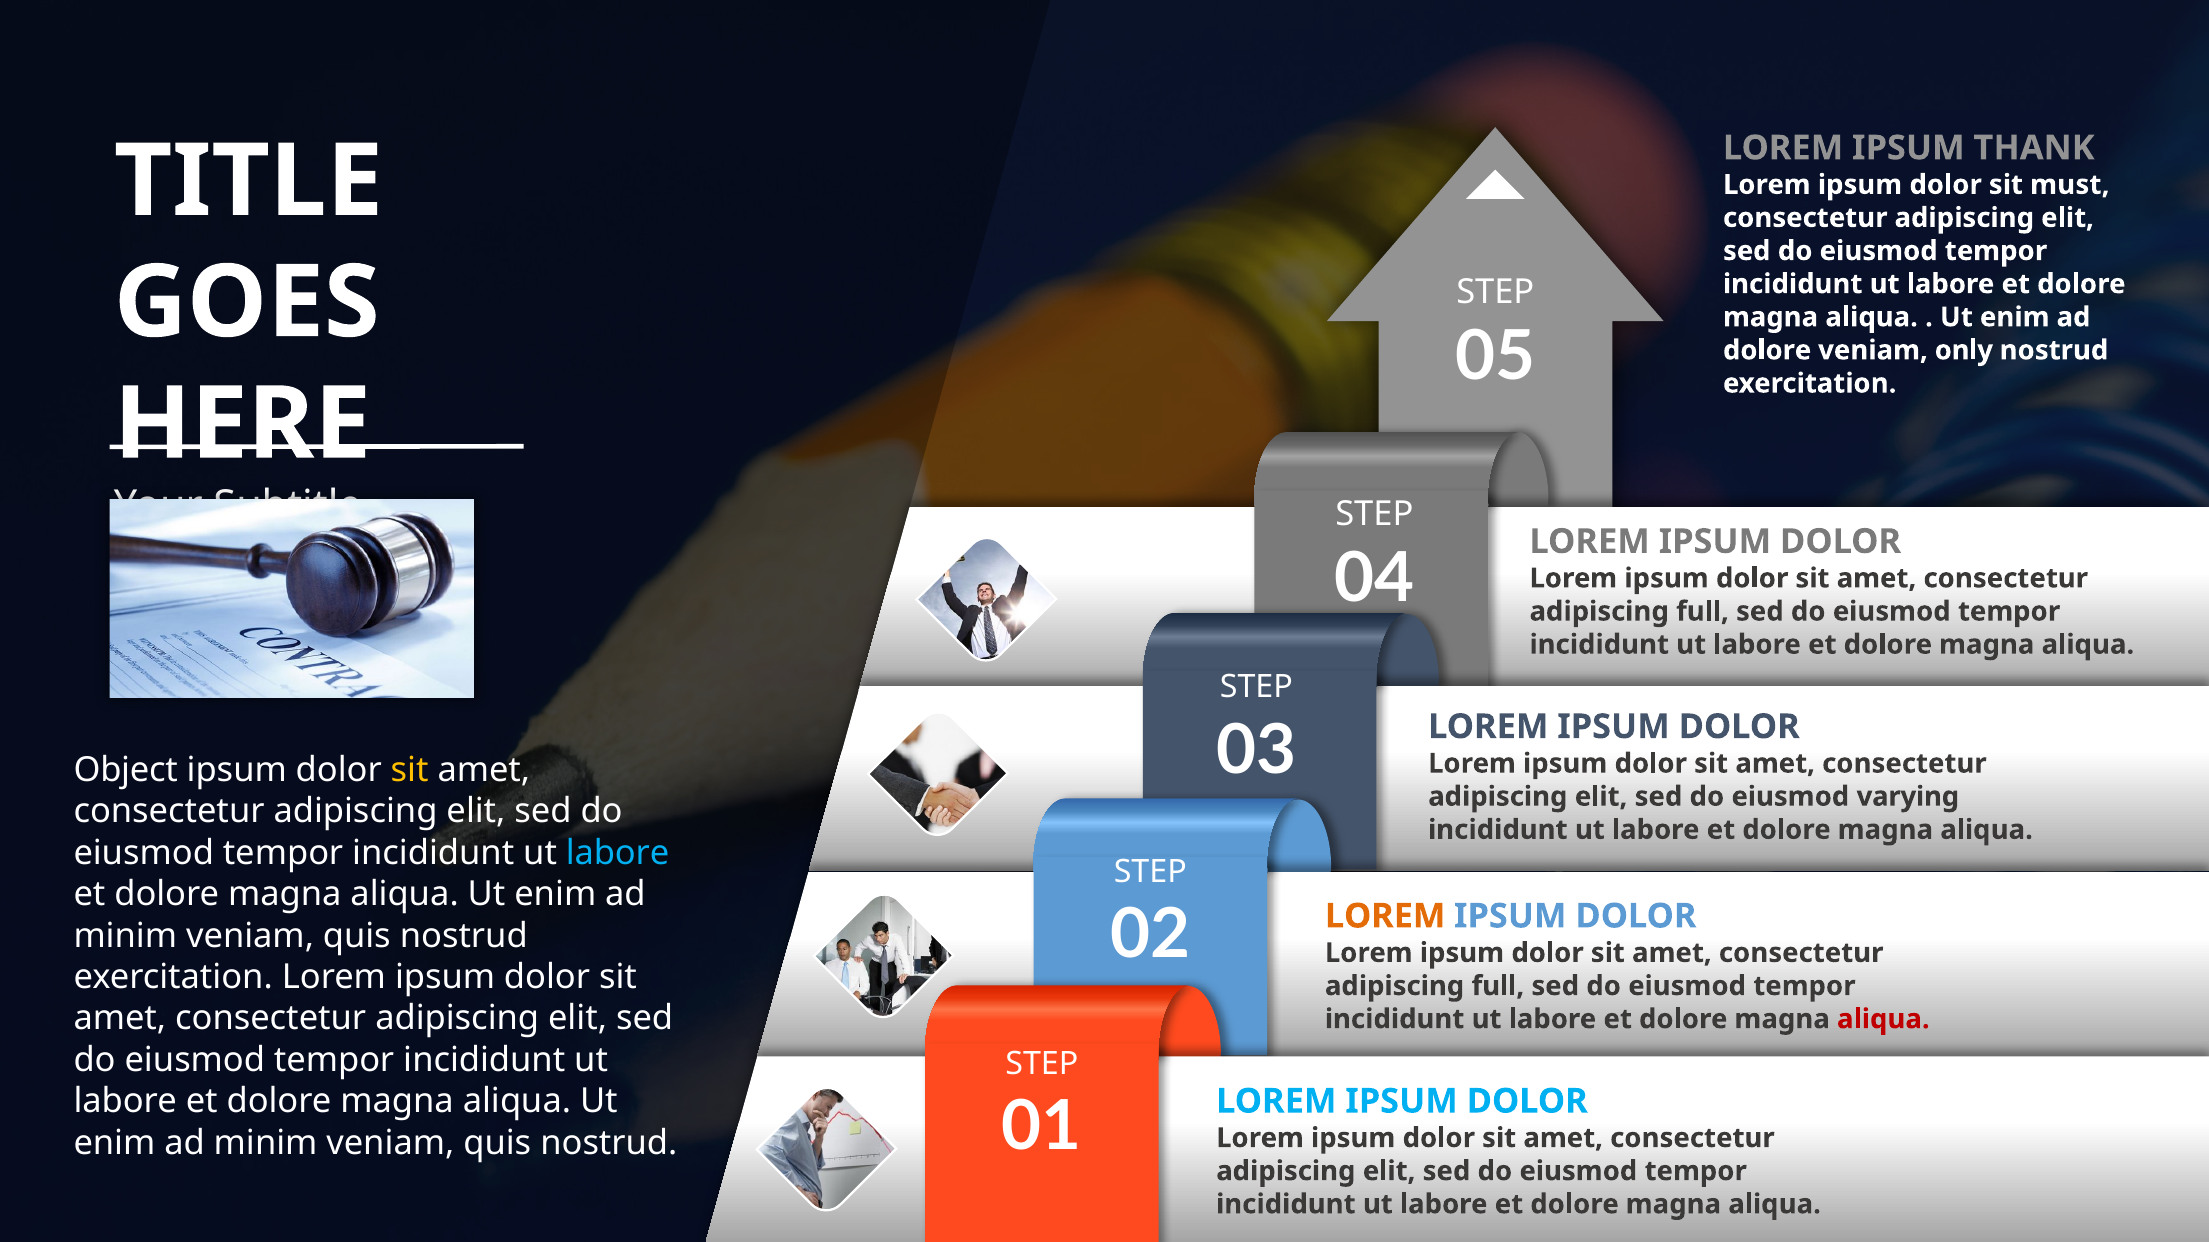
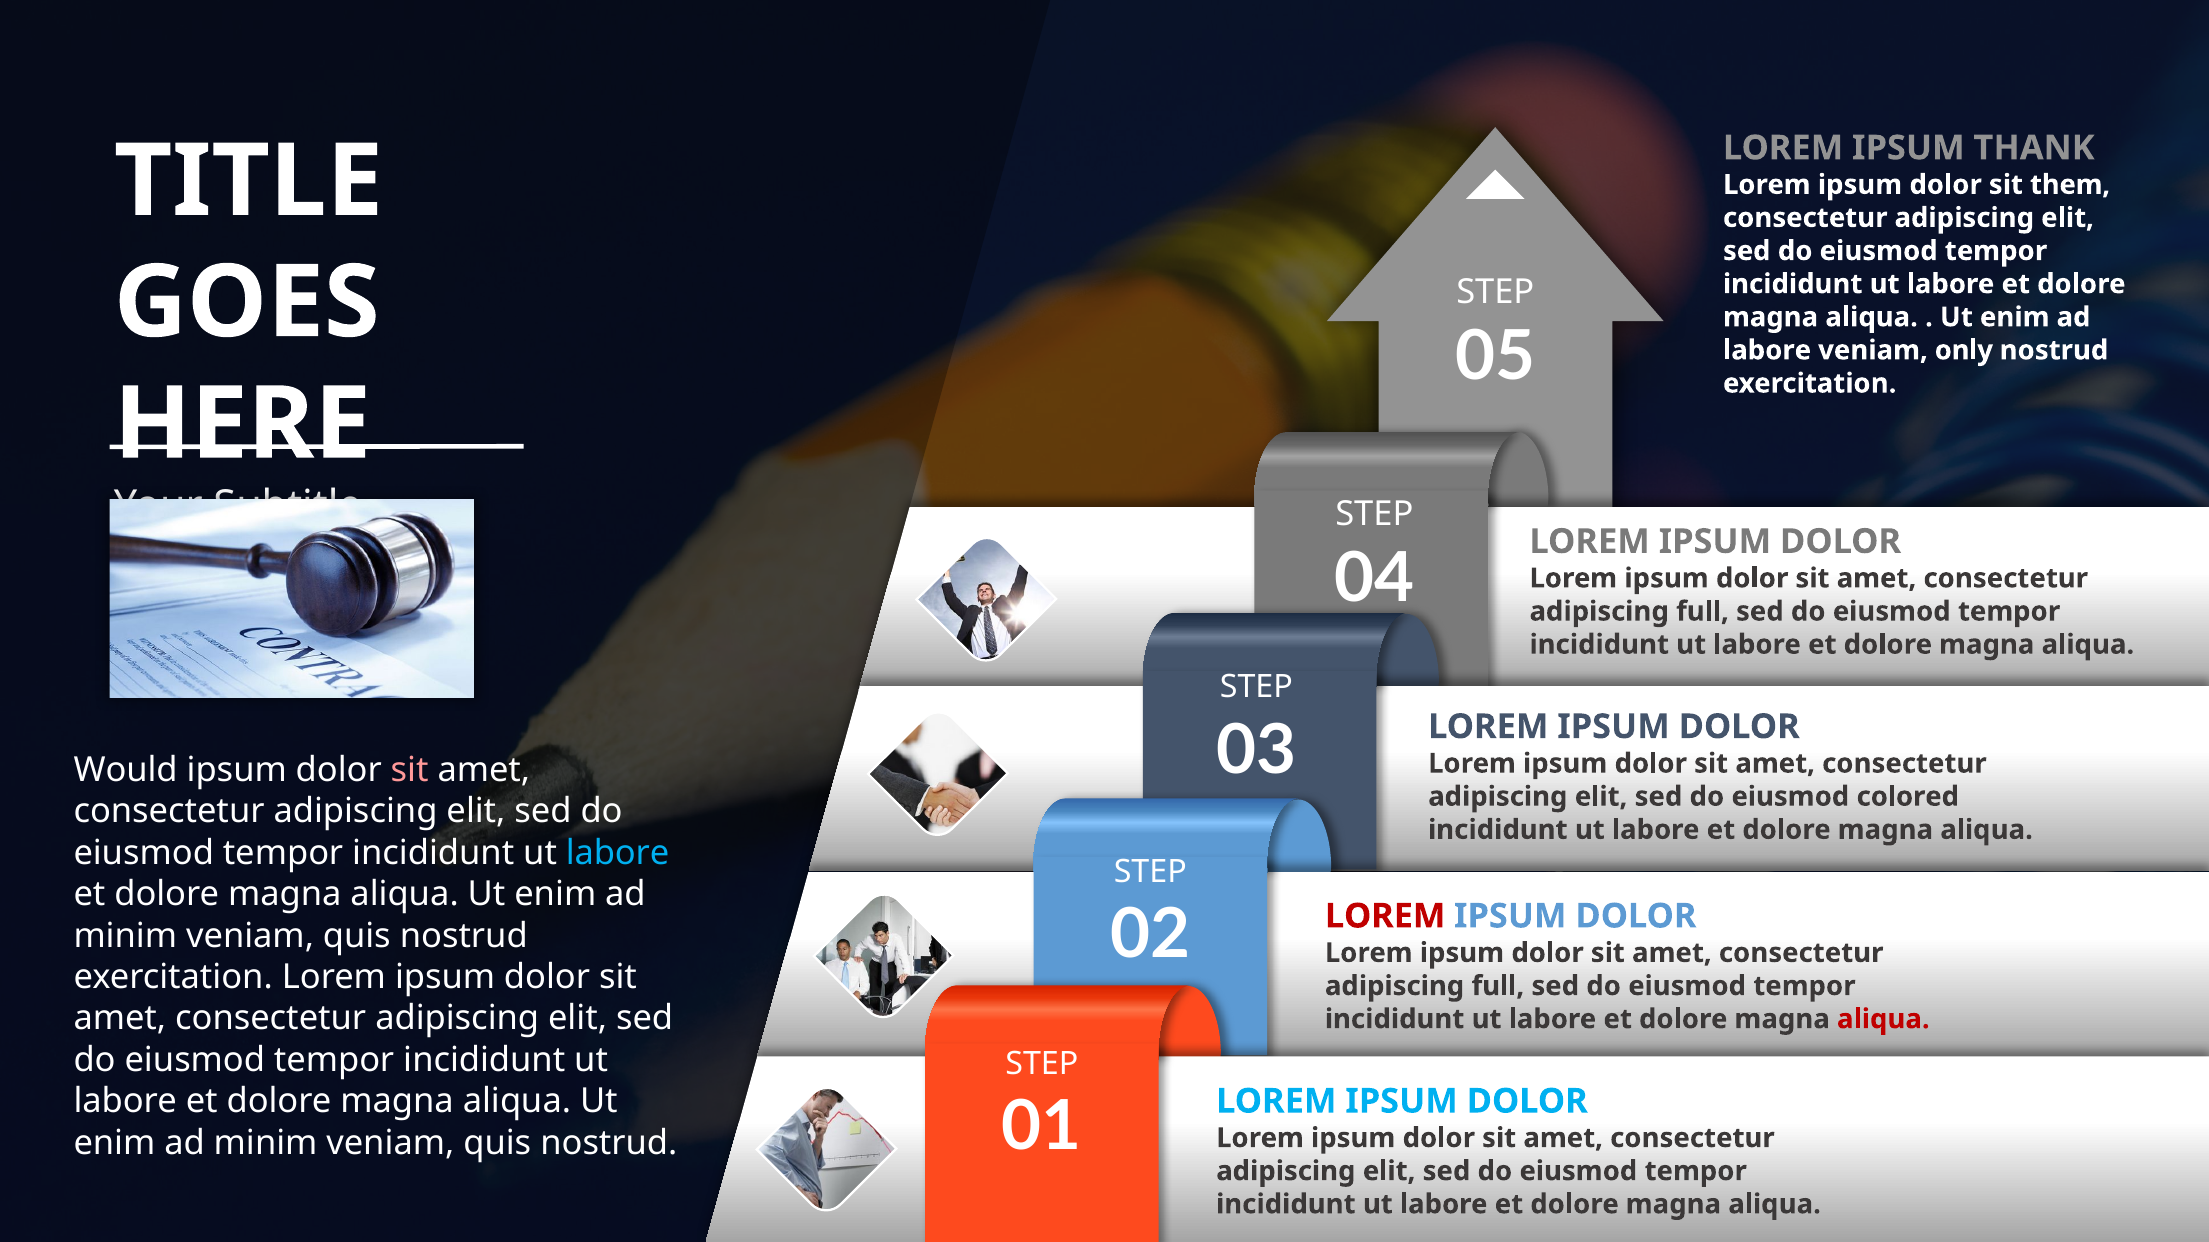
must: must -> them
dolore at (1767, 350): dolore -> labore
Object: Object -> Would
sit at (410, 770) colour: yellow -> pink
varying: varying -> colored
LOREM at (1385, 917) colour: orange -> red
